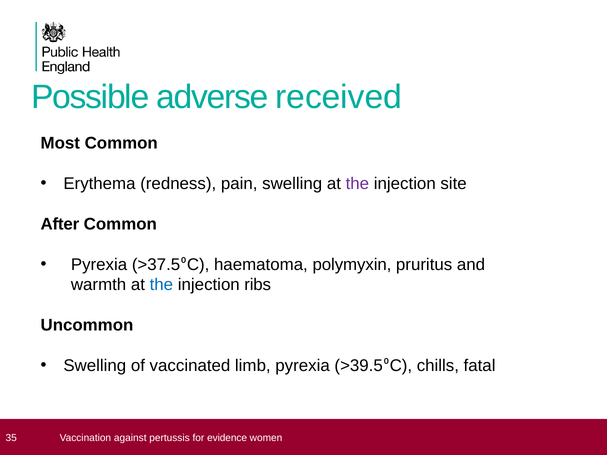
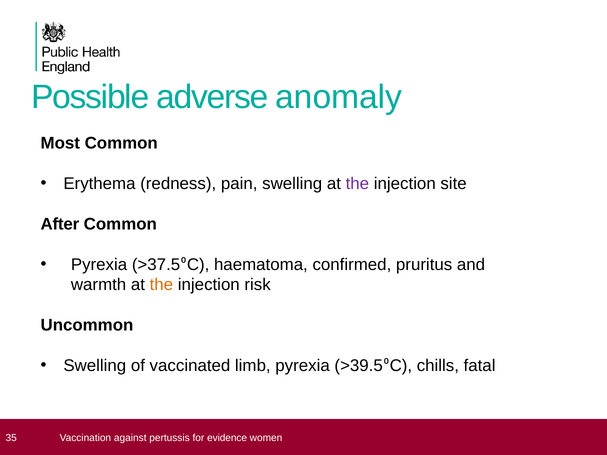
received: received -> anomaly
polymyxin: polymyxin -> confirmed
the at (161, 285) colour: blue -> orange
ribs: ribs -> risk
